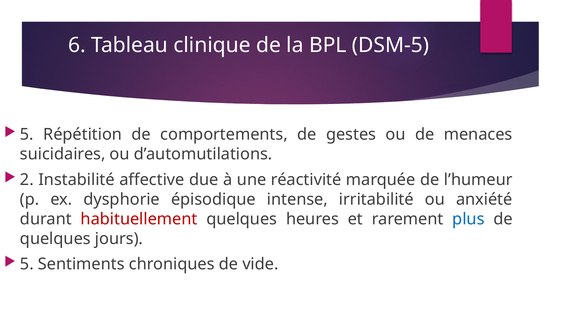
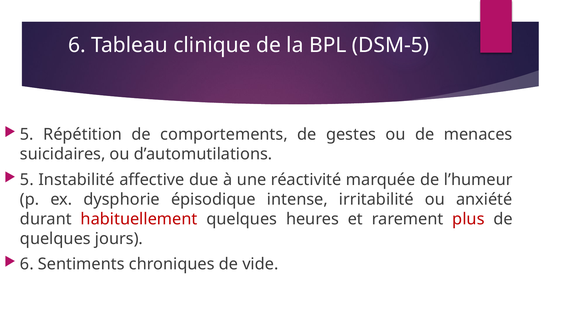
2 at (27, 179): 2 -> 5
plus colour: blue -> red
5 at (27, 264): 5 -> 6
